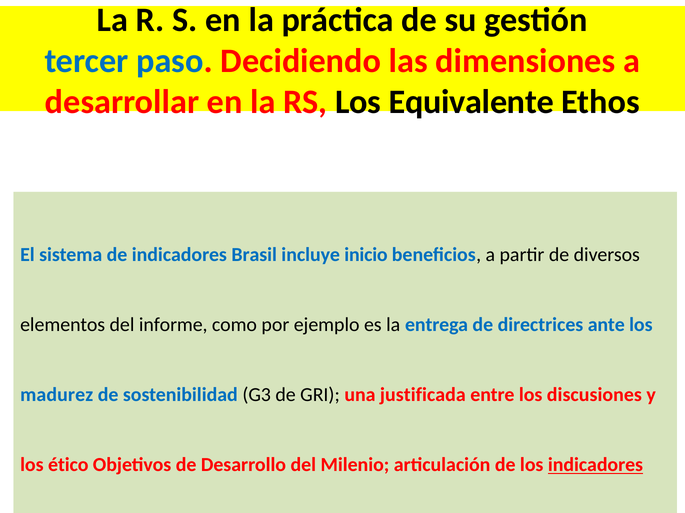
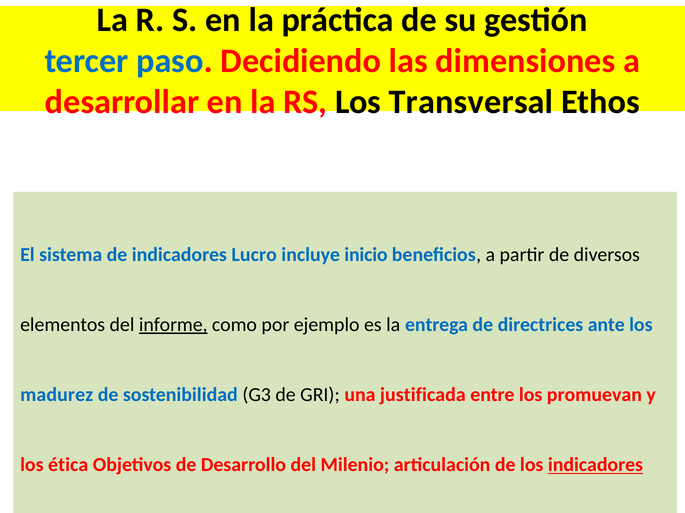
Equivalente: Equivalente -> Transversal
Brasil: Brasil -> Lucro
informe underline: none -> present
discusiones: discusiones -> promuevan
ético: ético -> ética
